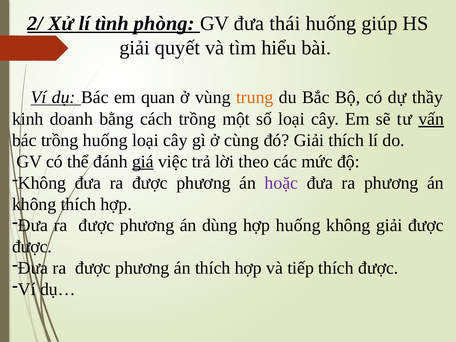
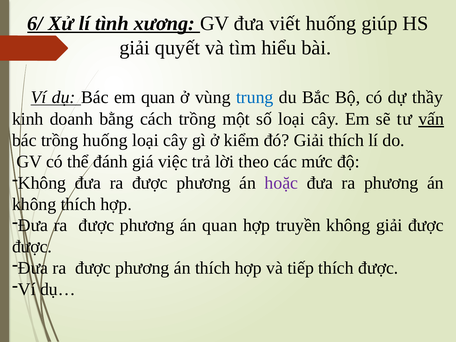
2/: 2/ -> 6/
phòng: phòng -> xương
thái: thái -> viết
trung colour: orange -> blue
cùng: cùng -> kiểm
giá underline: present -> none
án dùng: dùng -> quan
hợp huống: huống -> truyền
